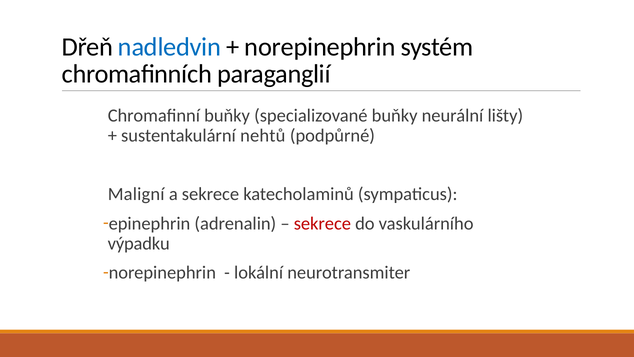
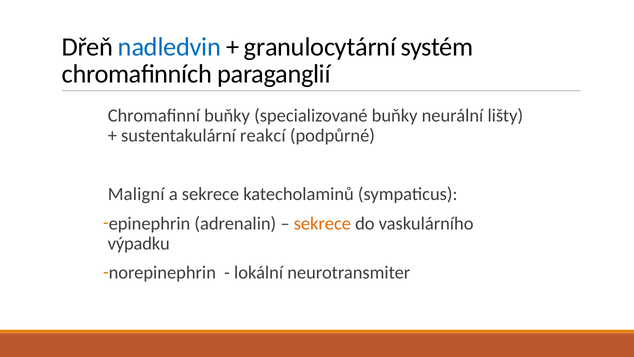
norepinephrin at (320, 47): norepinephrin -> granulocytární
nehtů: nehtů -> reakcí
sekrece at (322, 223) colour: red -> orange
